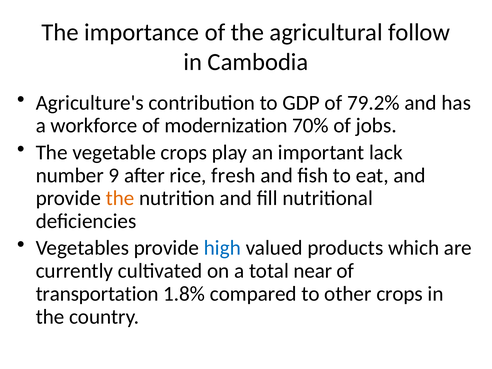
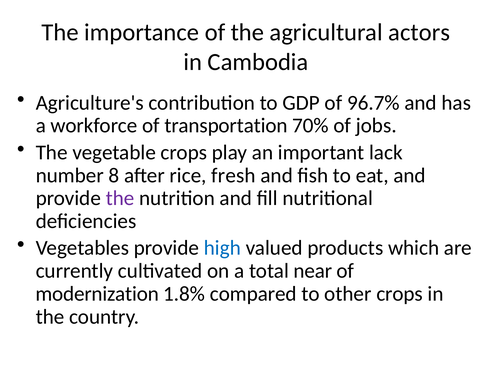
follow: follow -> actors
79.2%: 79.2% -> 96.7%
modernization: modernization -> transportation
9: 9 -> 8
the at (120, 198) colour: orange -> purple
transportation: transportation -> modernization
